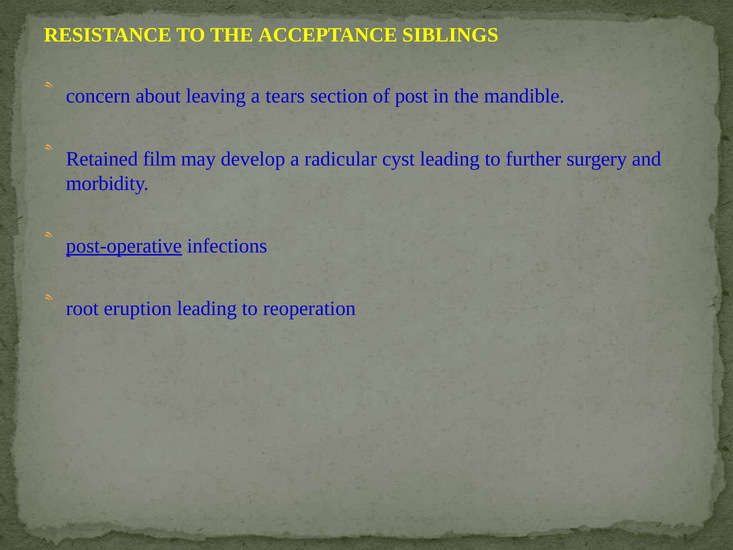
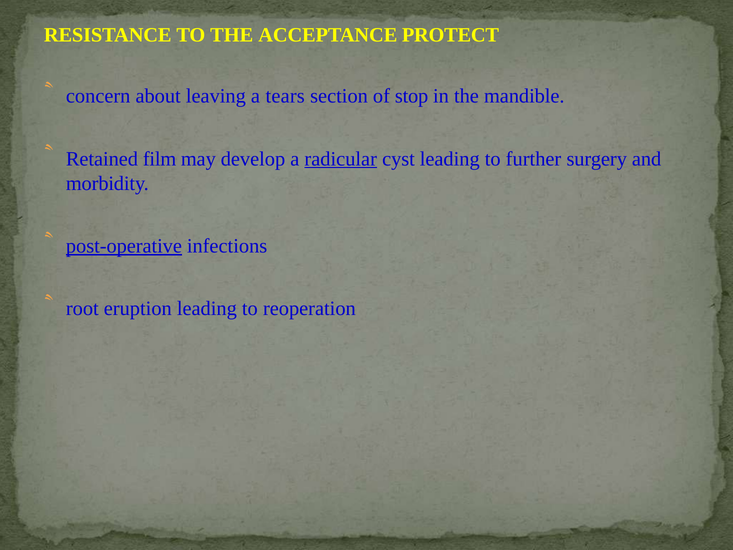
SIBLINGS: SIBLINGS -> PROTECT
post: post -> stop
radicular underline: none -> present
